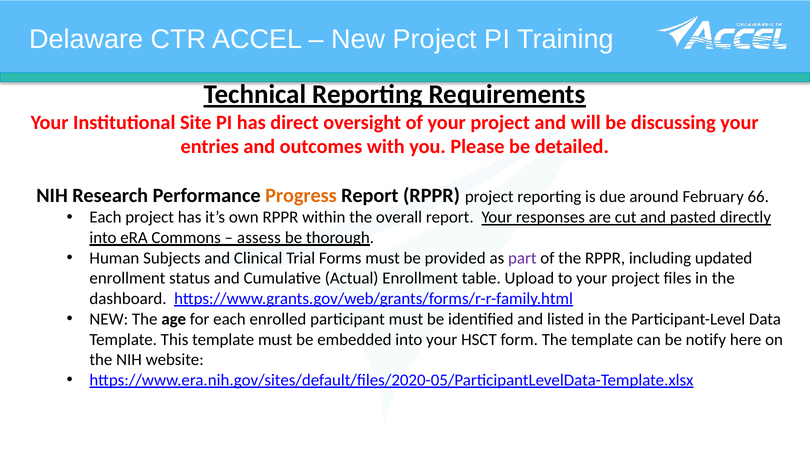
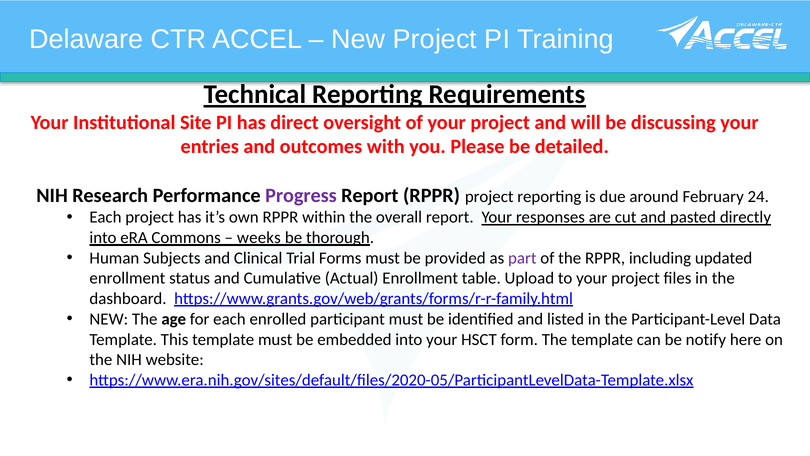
Progress colour: orange -> purple
66: 66 -> 24
assess: assess -> weeks
